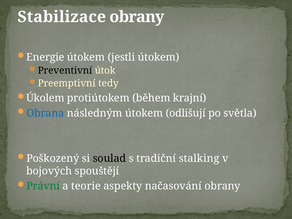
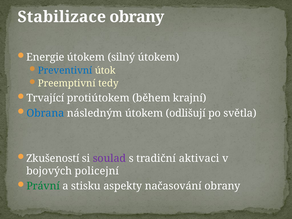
jestli: jestli -> silný
Preventivní colour: black -> blue
Úkolem: Úkolem -> Trvající
Poškozený: Poškozený -> Zkušeností
soulad colour: black -> purple
stalking: stalking -> aktivaci
spouštějí: spouštějí -> policejní
teorie: teorie -> stisku
